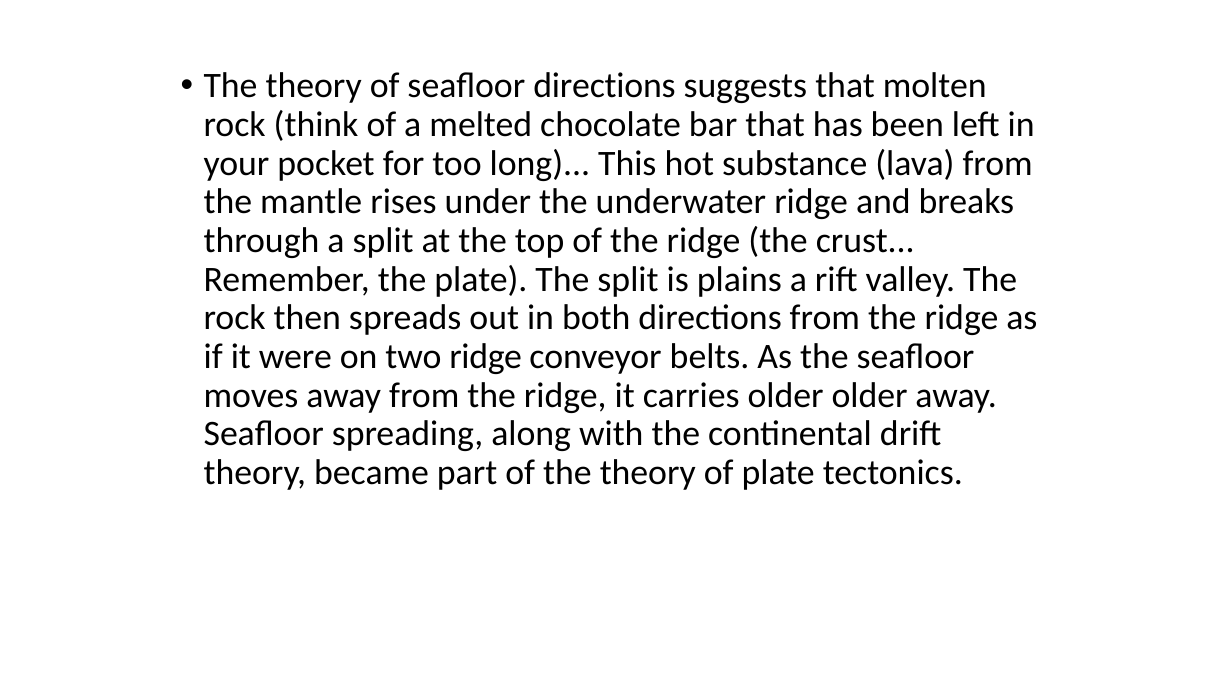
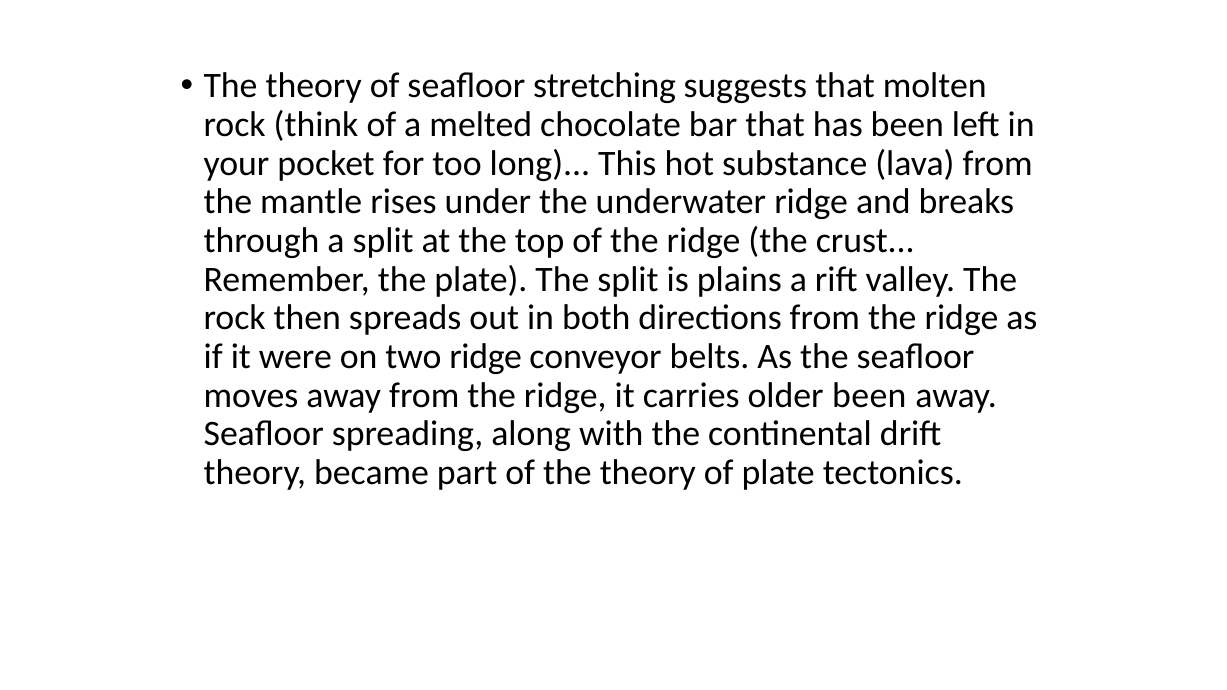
seafloor directions: directions -> stretching
older older: older -> been
